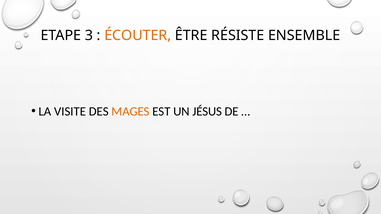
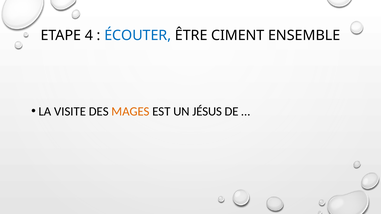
3: 3 -> 4
ÉCOUTER colour: orange -> blue
RÉSISTE: RÉSISTE -> CIMENT
